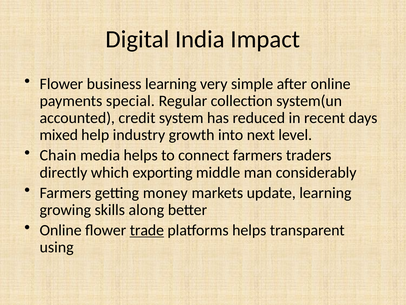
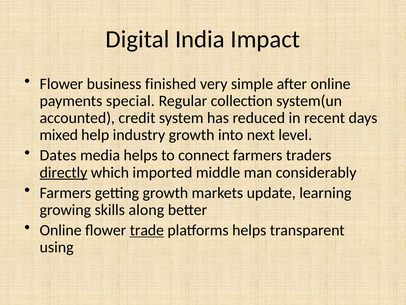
business learning: learning -> finished
Chain: Chain -> Dates
directly underline: none -> present
exporting: exporting -> imported
getting money: money -> growth
